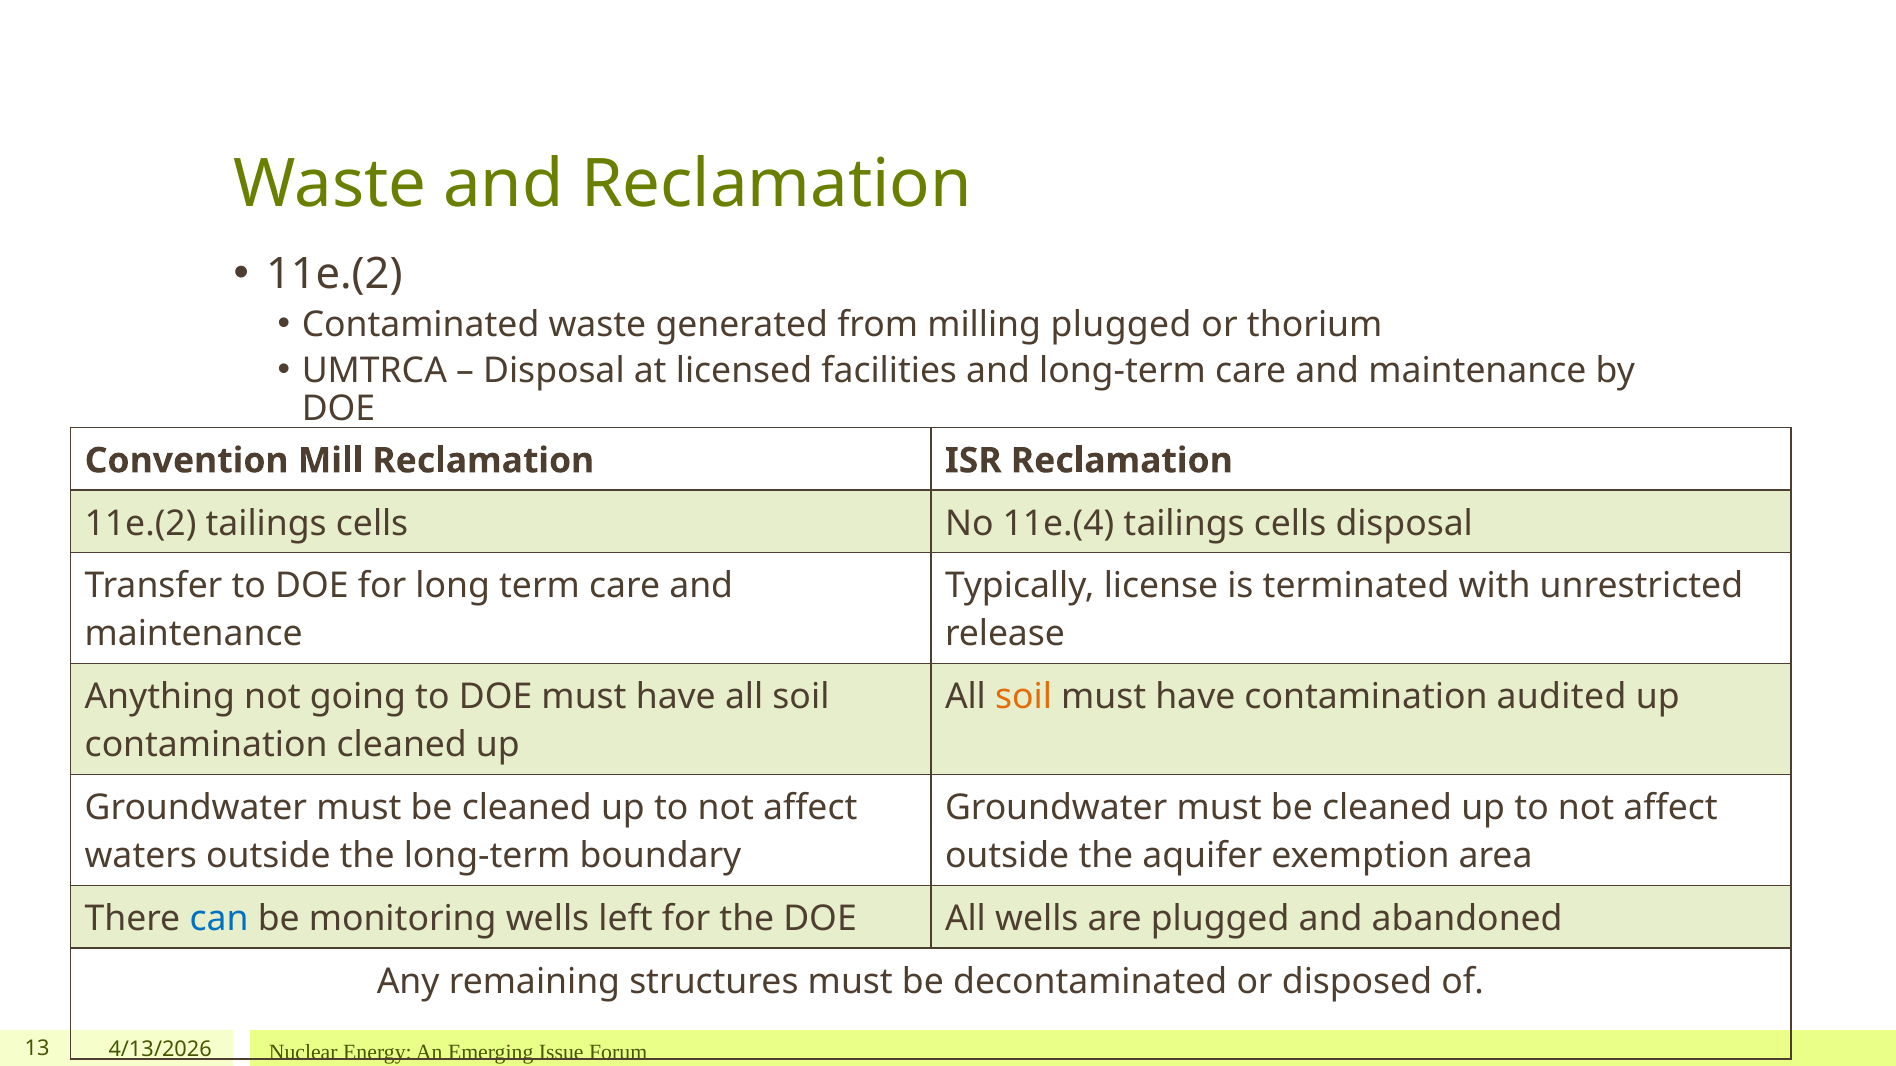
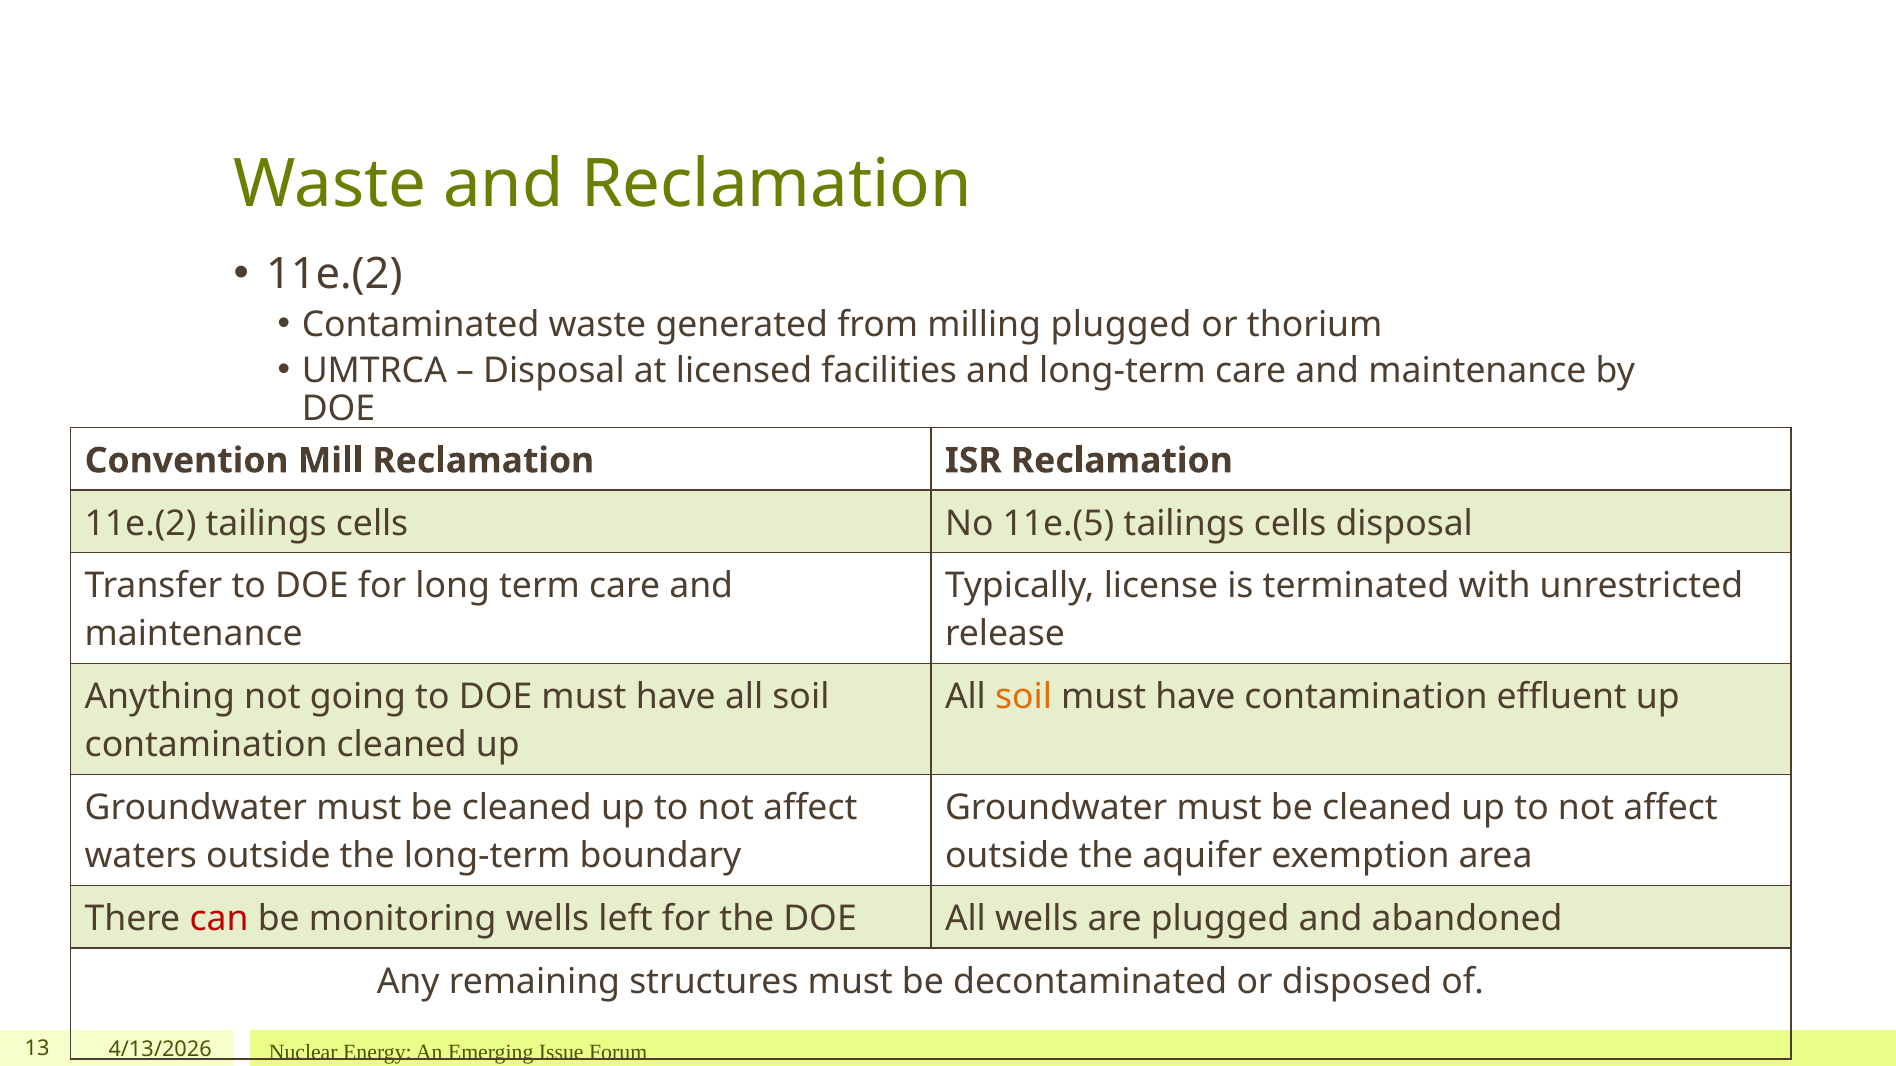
11e.(4: 11e.(4 -> 11e.(5
audited: audited -> effluent
can colour: blue -> red
